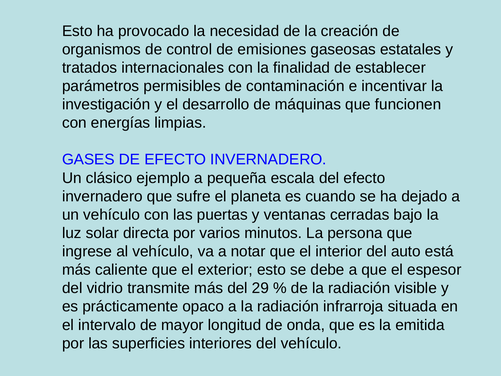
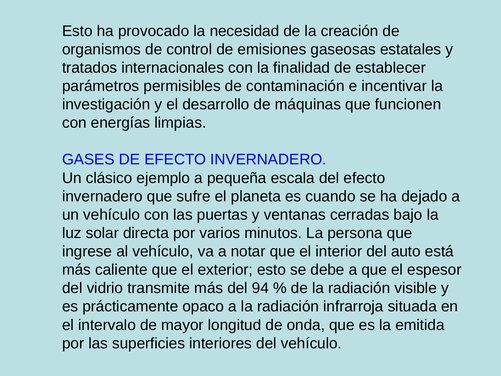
29: 29 -> 94
